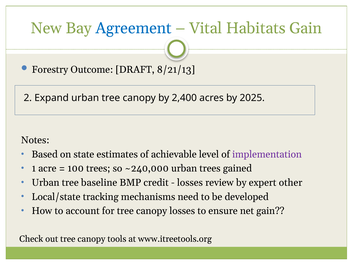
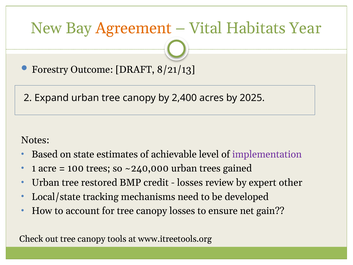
Agreement colour: blue -> orange
Habitats Gain: Gain -> Year
baseline: baseline -> restored
